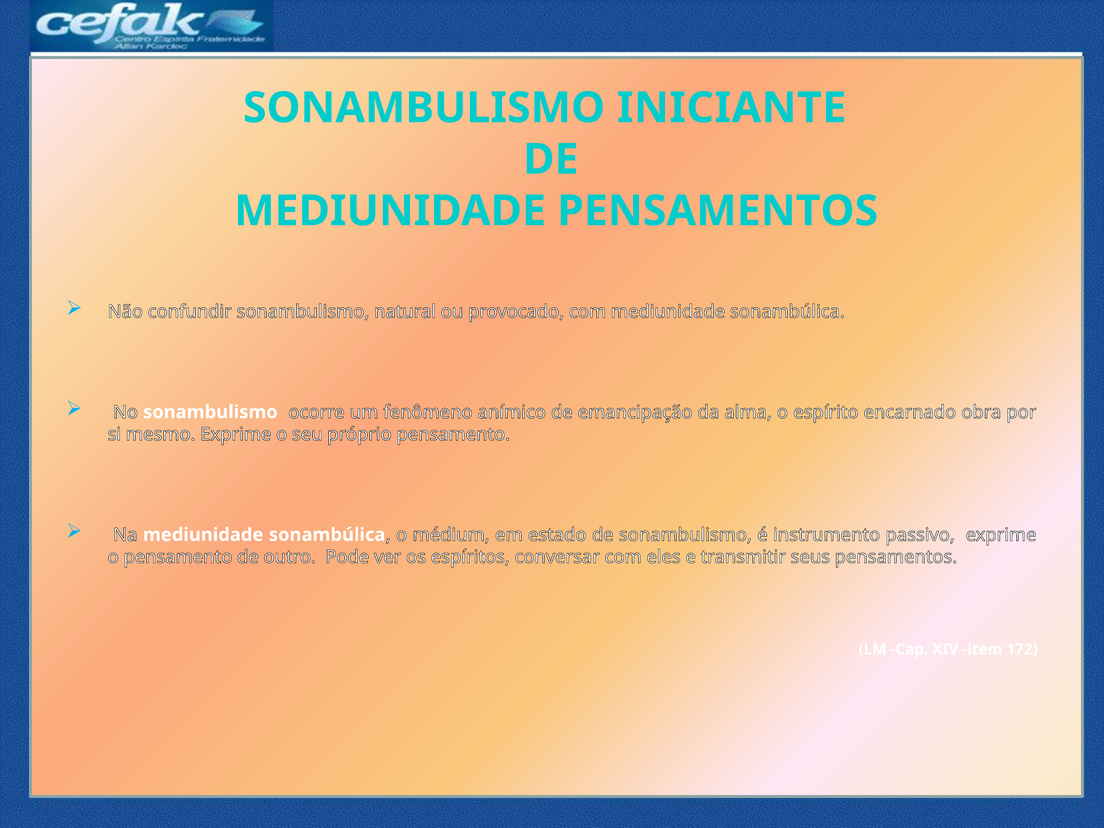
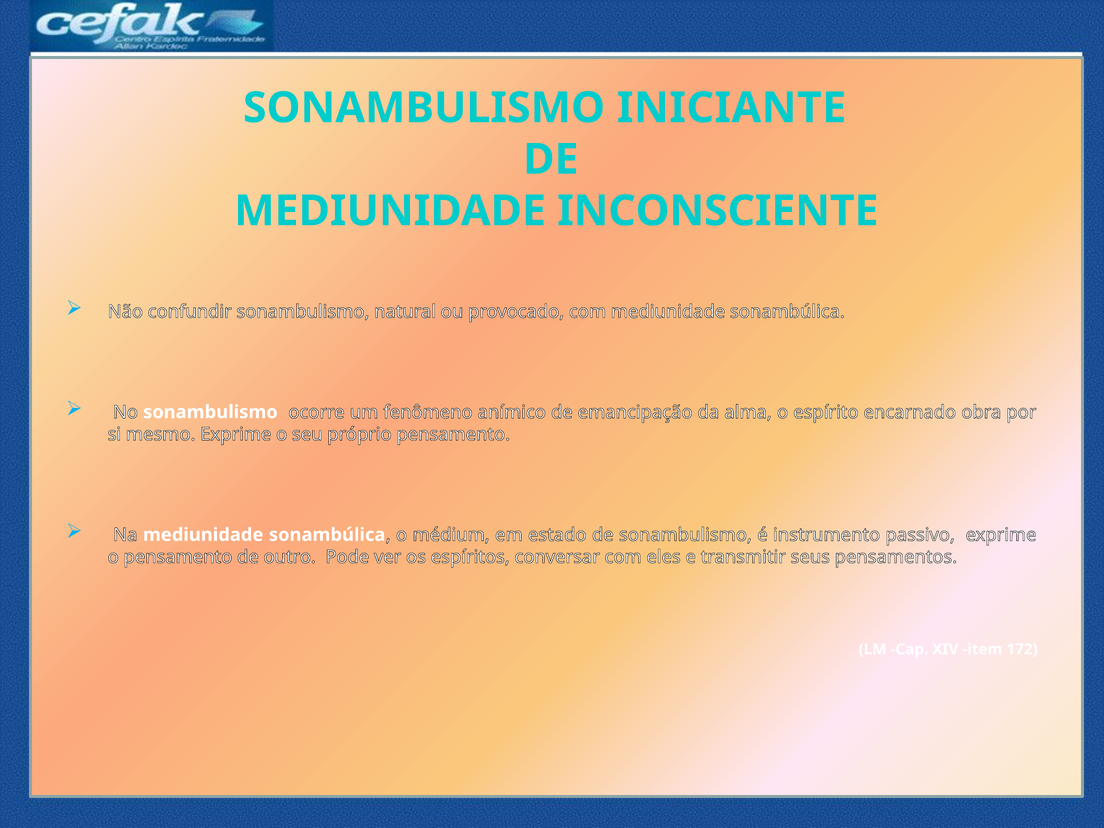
MEDIUNIDADE PENSAMENTOS: PENSAMENTOS -> INCONSCIENTE
